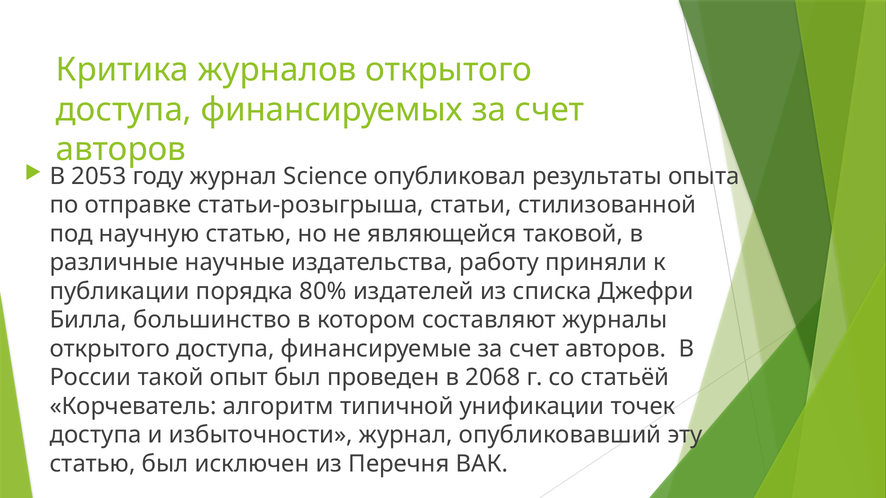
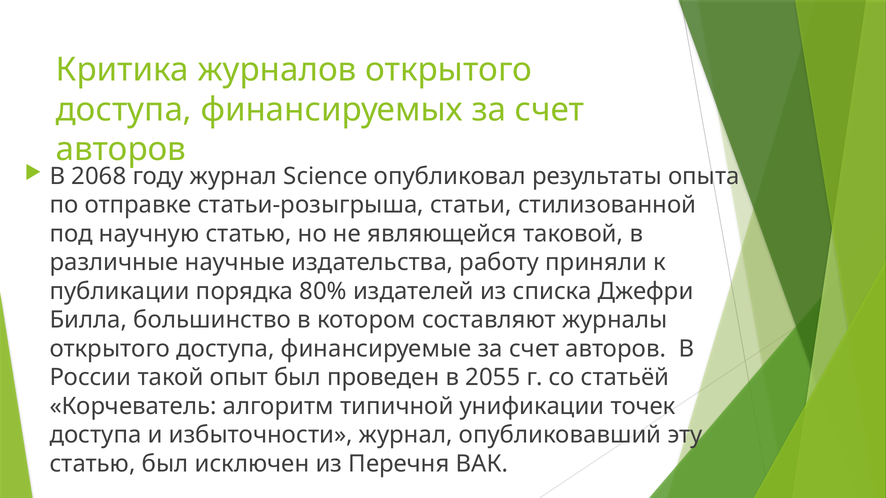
2053: 2053 -> 2068
2068: 2068 -> 2055
